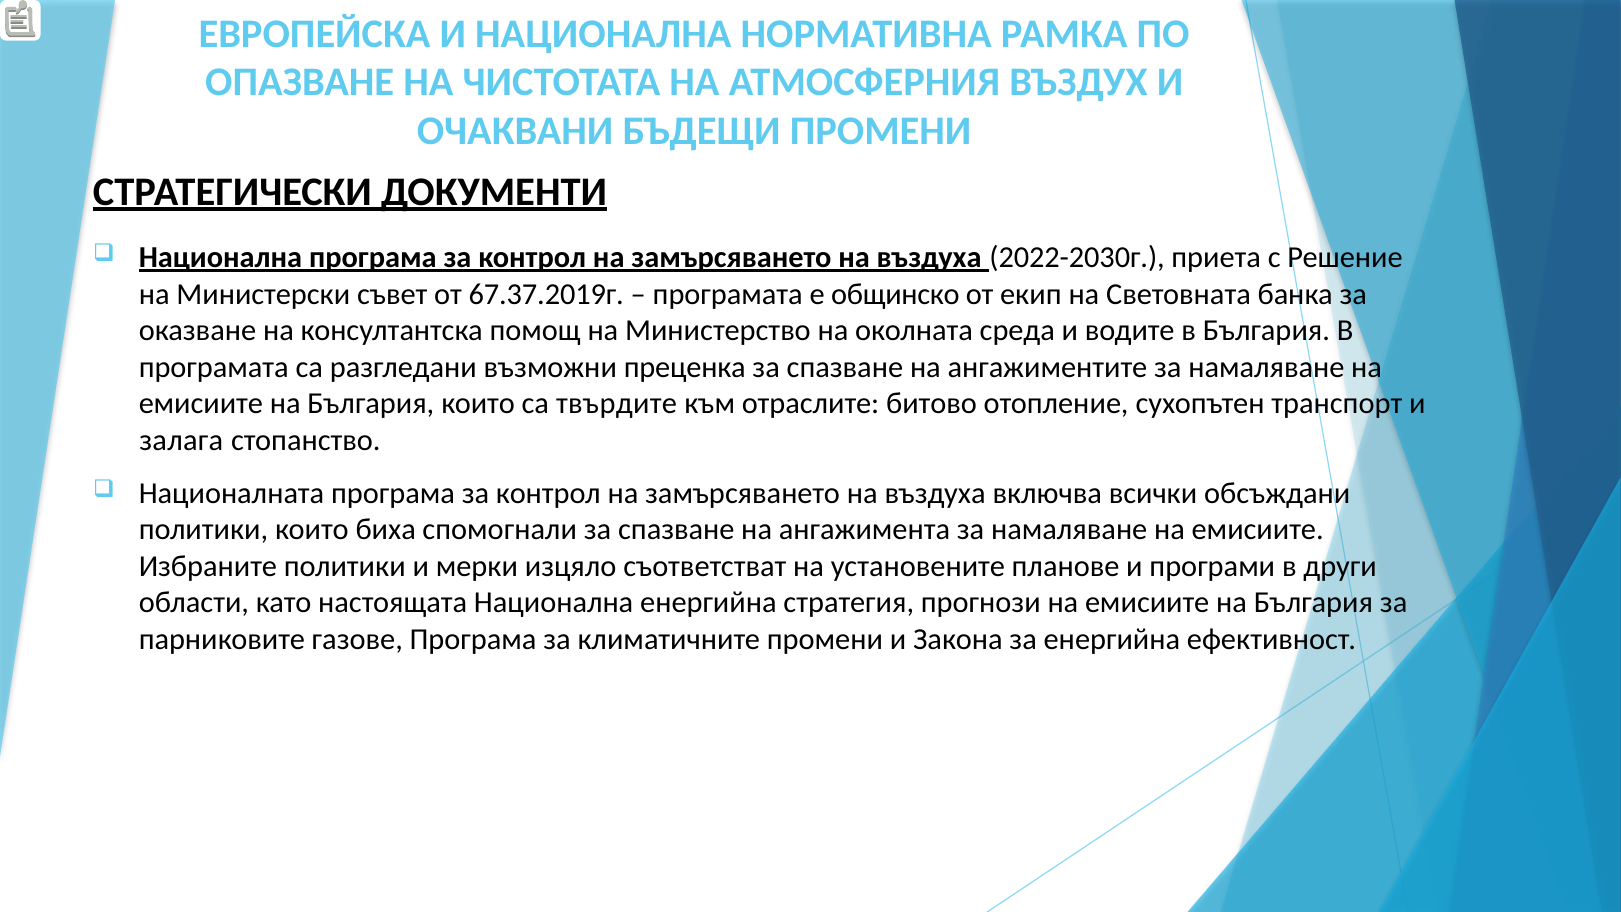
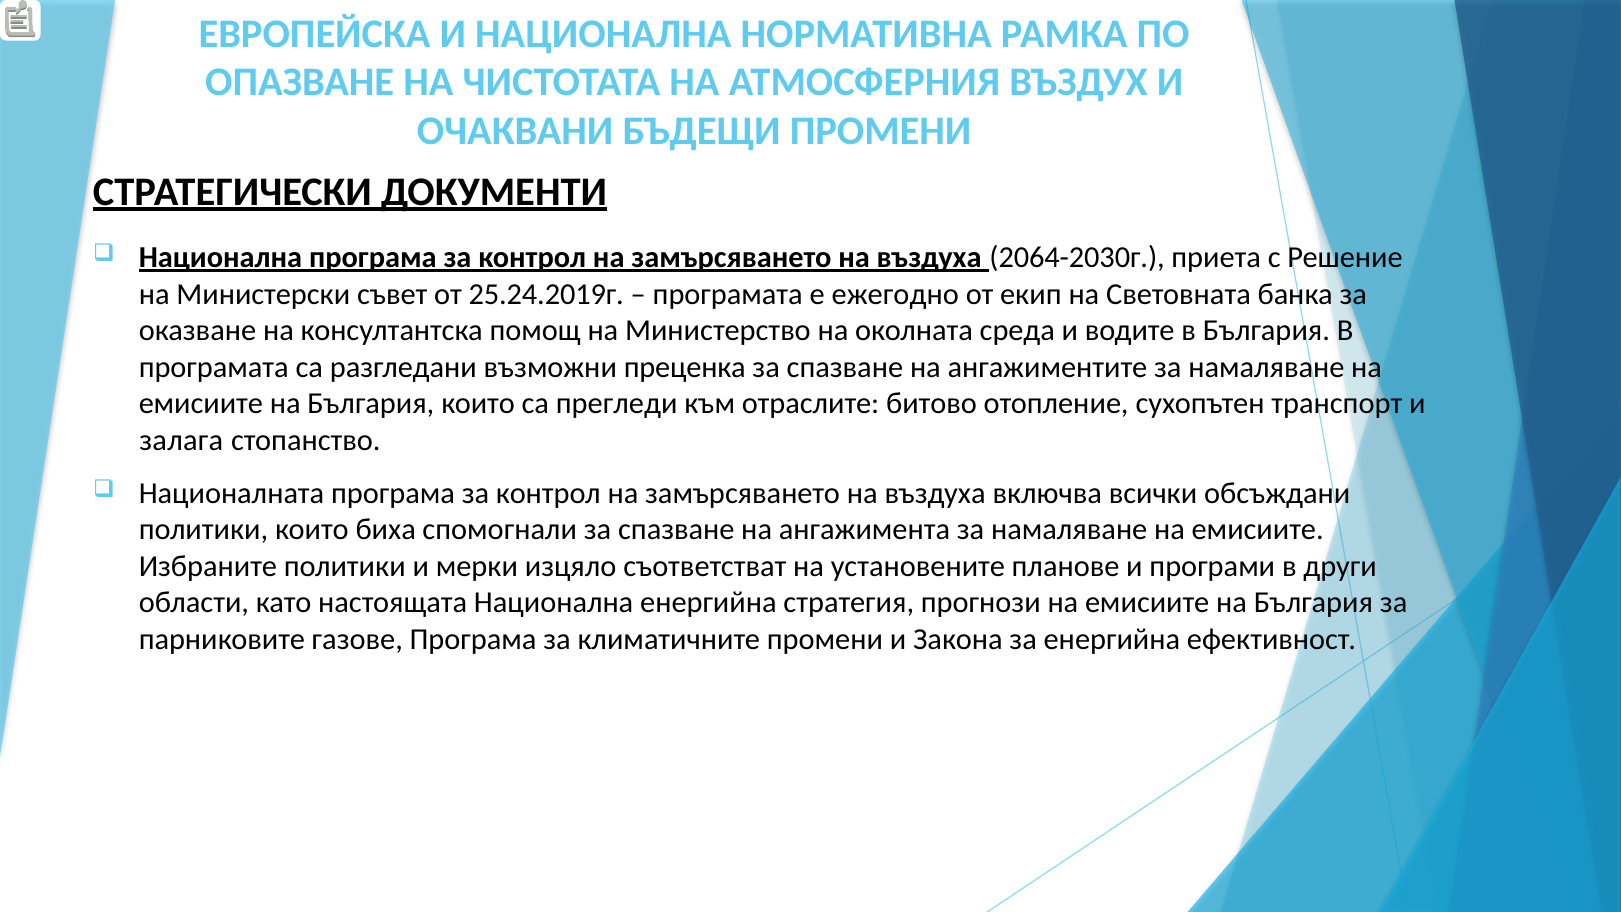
2022-2030г: 2022-2030г -> 2064-2030г
67.37.2019г: 67.37.2019г -> 25.24.2019г
общинско: общинско -> ежегодно
твърдите: твърдите -> прегледи
